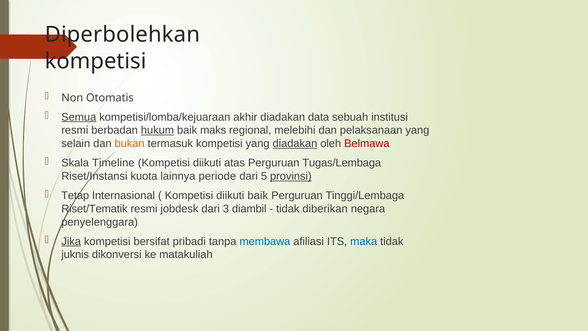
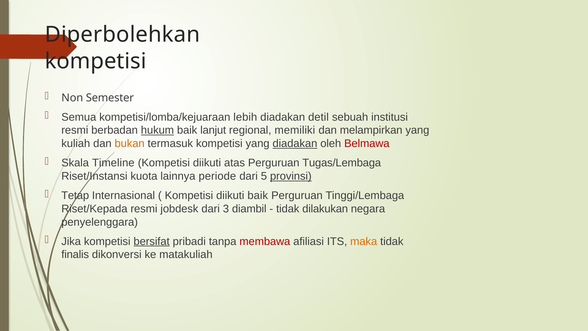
Otomatis: Otomatis -> Semester
Semua underline: present -> none
akhir: akhir -> lebih
data: data -> detil
maks: maks -> lanjut
melebihi: melebihi -> memiliki
pelaksanaan: pelaksanaan -> melampirkan
selain: selain -> kuliah
Riset/Tematik: Riset/Tematik -> Riset/Kepada
diberikan: diberikan -> dilakukan
Jika underline: present -> none
bersifat underline: none -> present
membawa colour: blue -> red
maka colour: blue -> orange
juknis: juknis -> finalis
